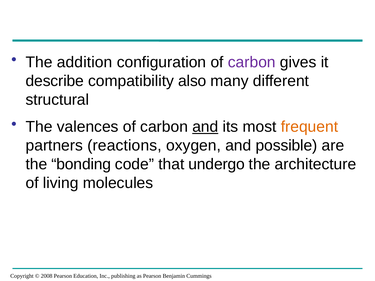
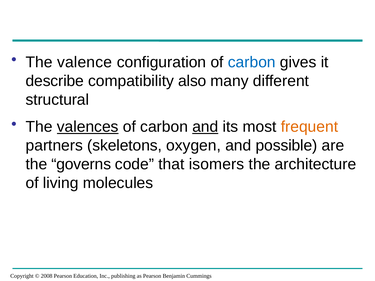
addition: addition -> valence
carbon at (252, 62) colour: purple -> blue
valences underline: none -> present
reactions: reactions -> skeletons
bonding: bonding -> governs
undergo: undergo -> isomers
